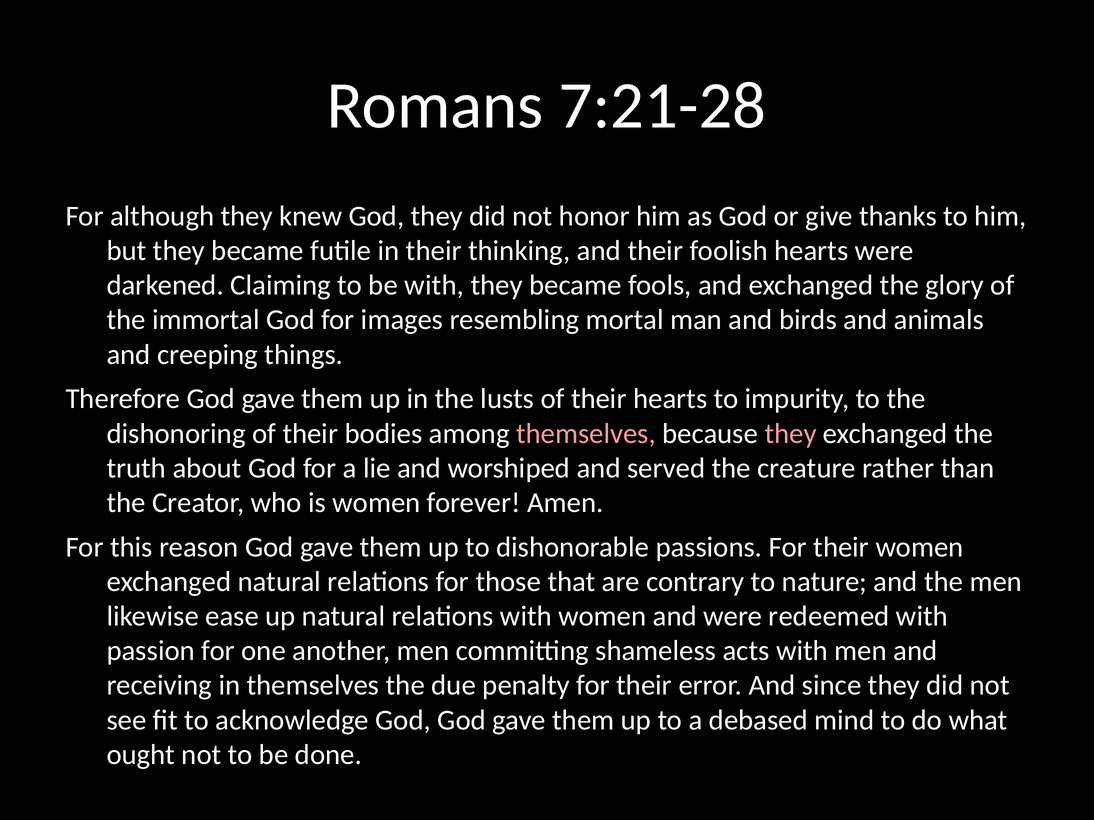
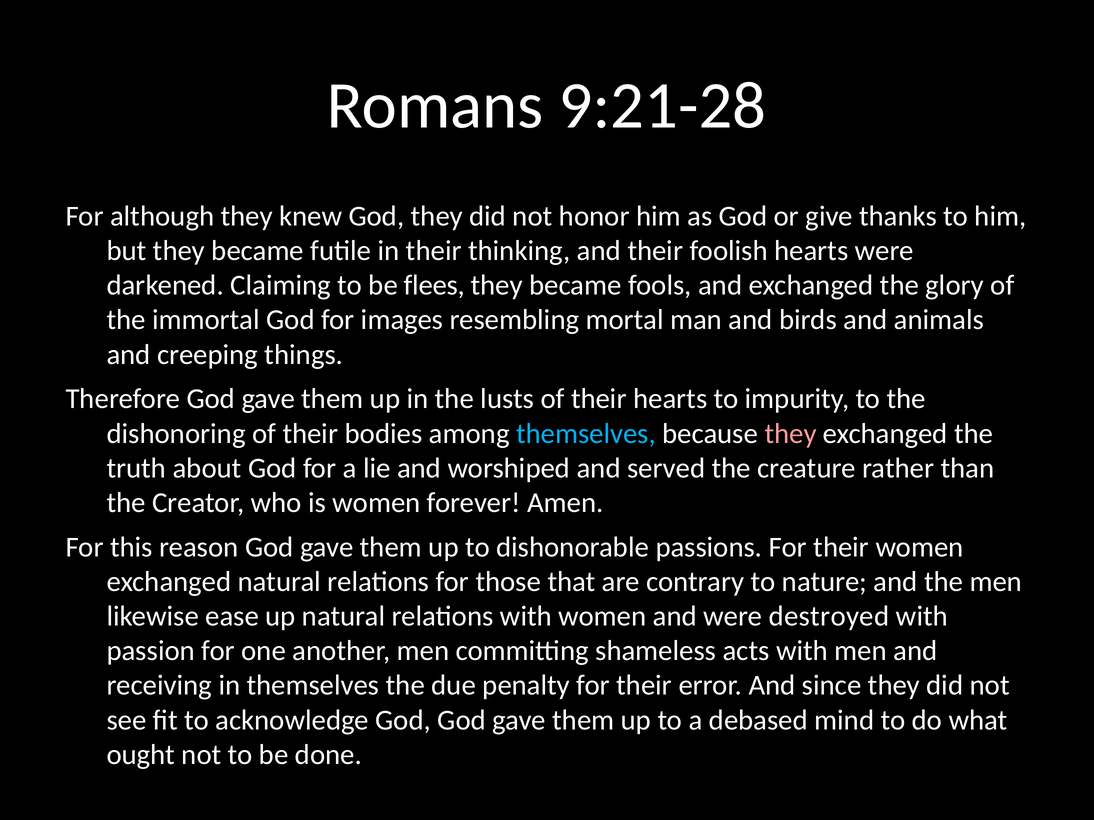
7:21-28: 7:21-28 -> 9:21-28
be with: with -> flees
themselves at (586, 434) colour: pink -> light blue
redeemed: redeemed -> destroyed
